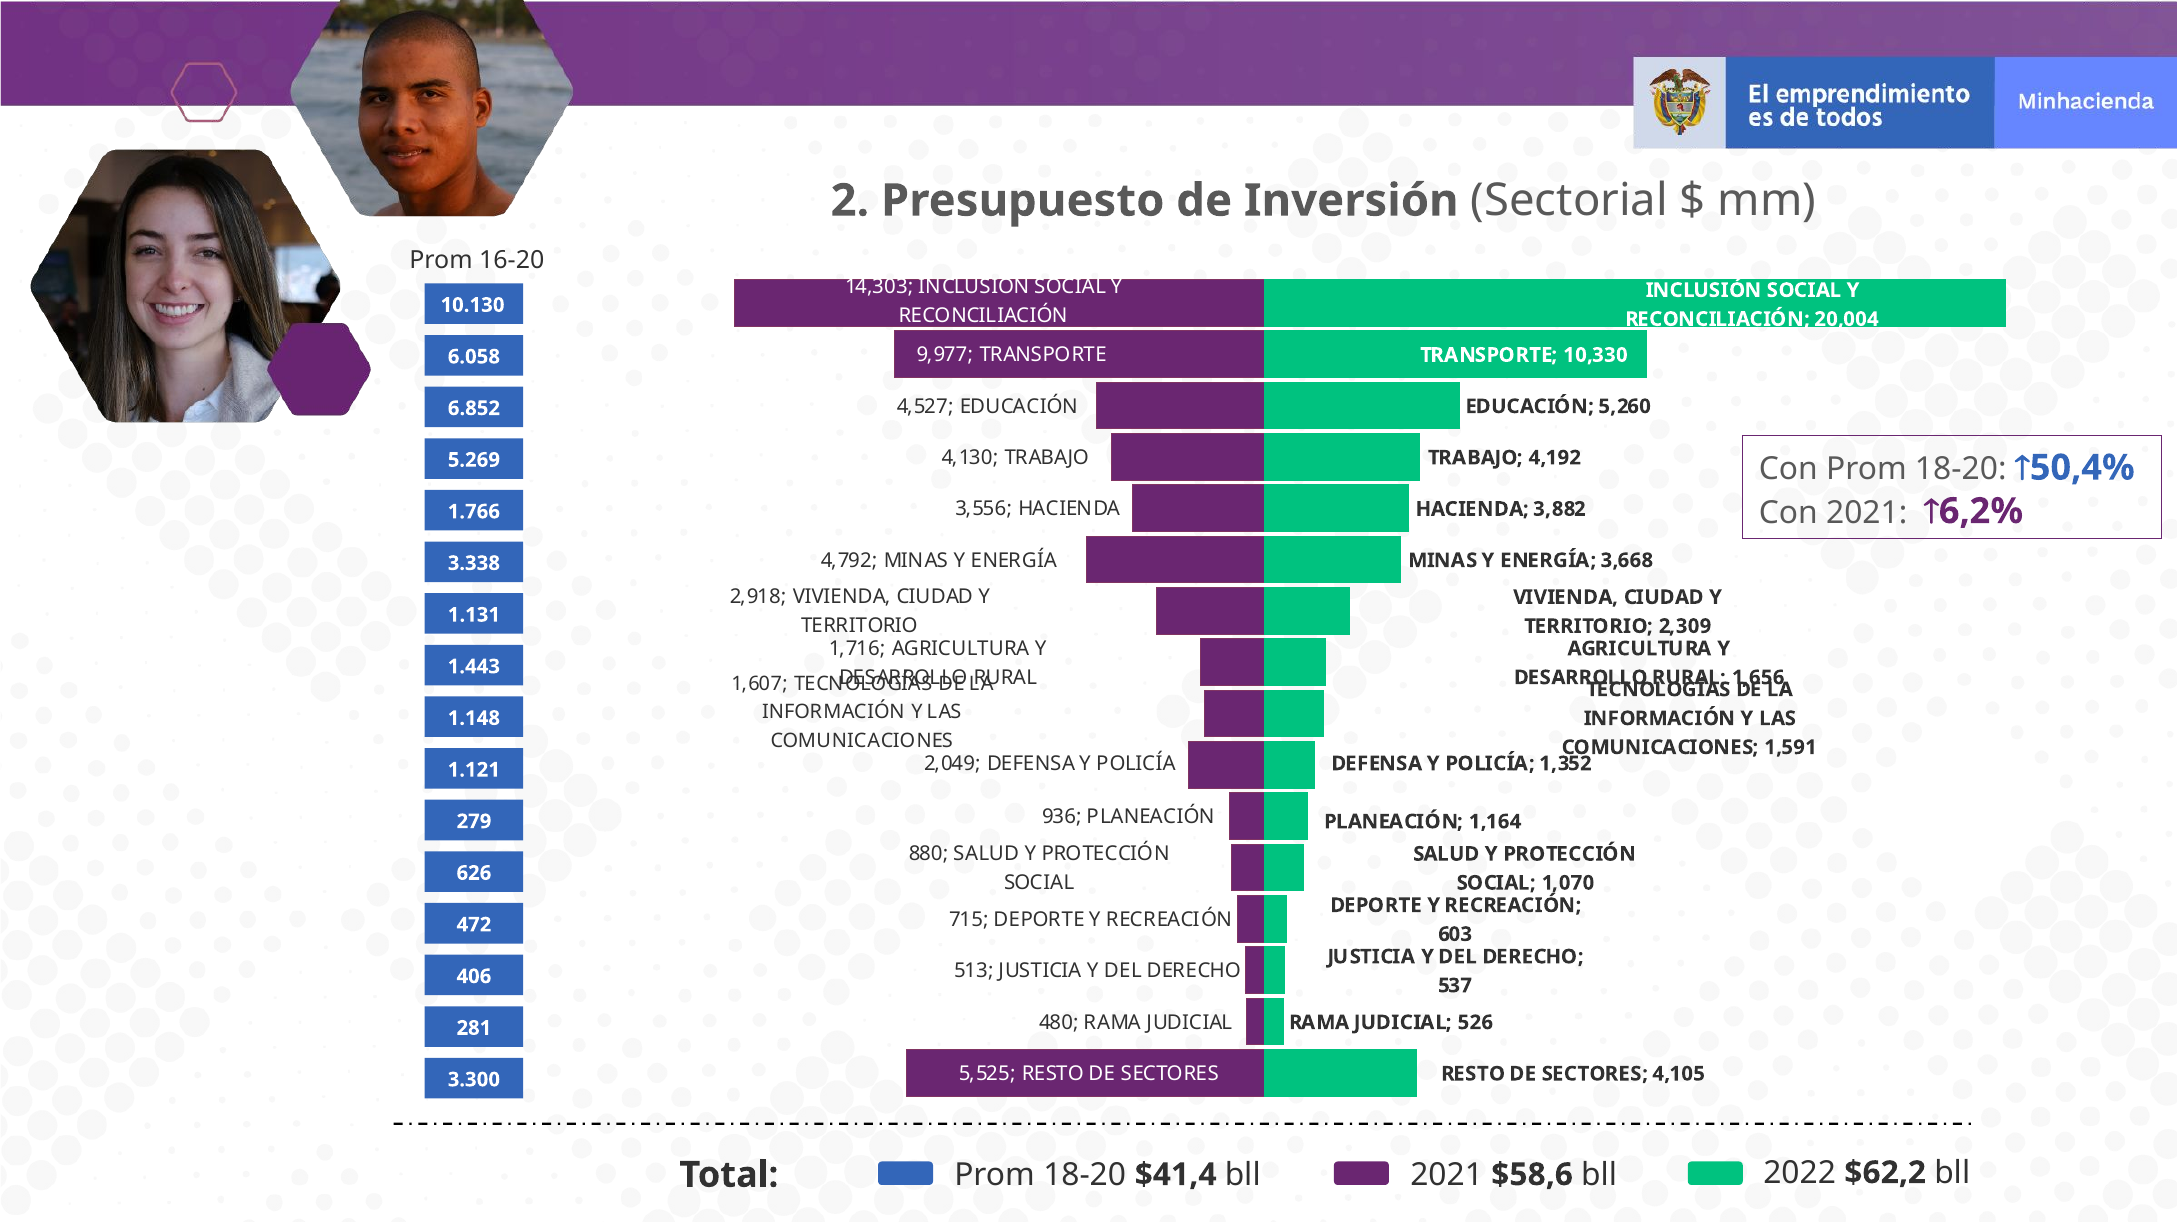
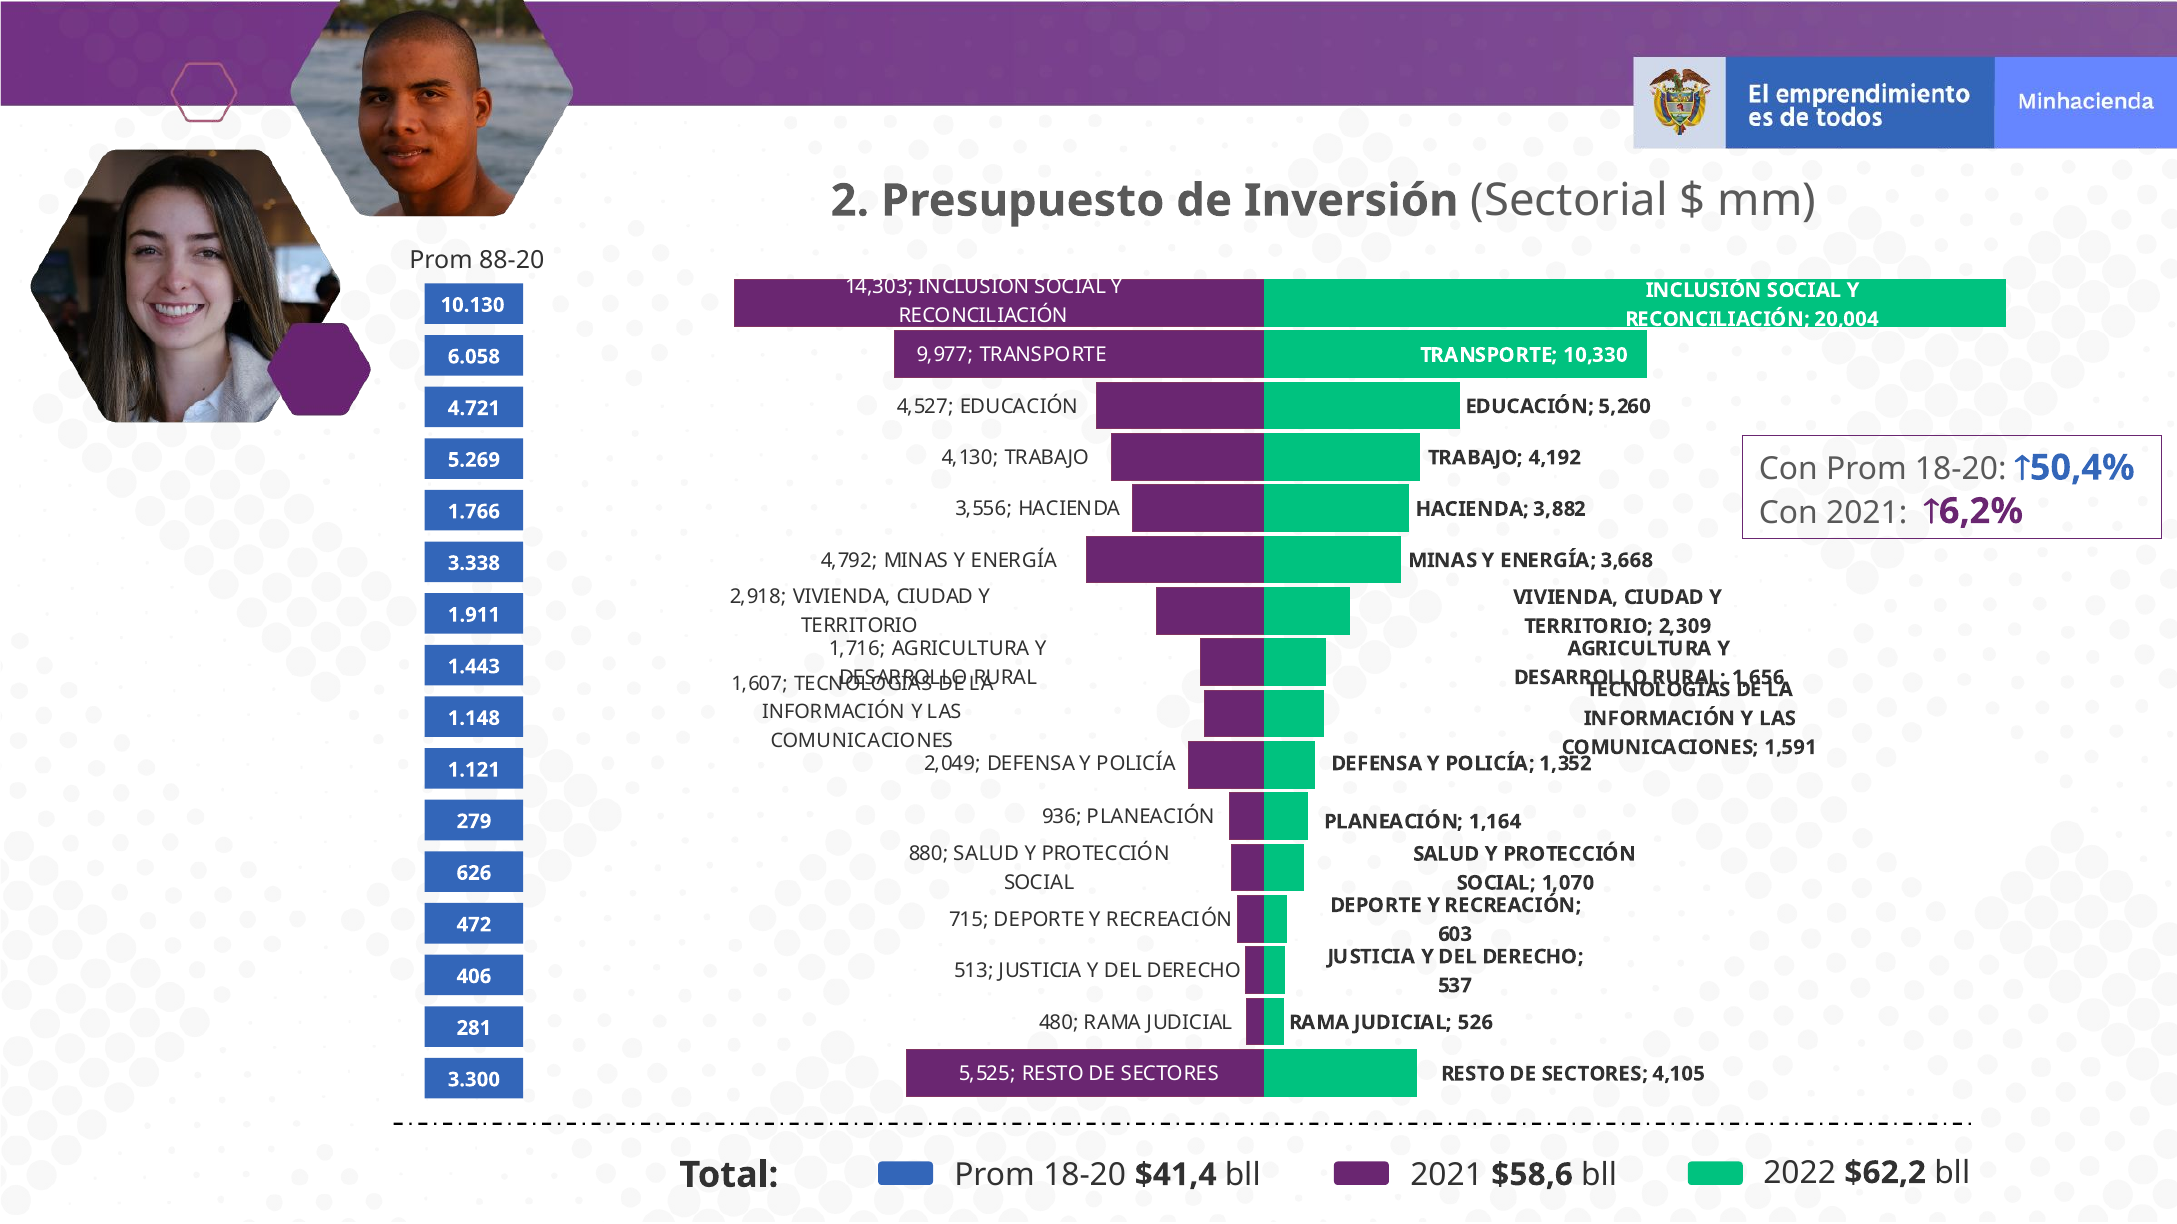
16-20: 16-20 -> 88-20
6.852: 6.852 -> 4.721
1.131: 1.131 -> 1.911
